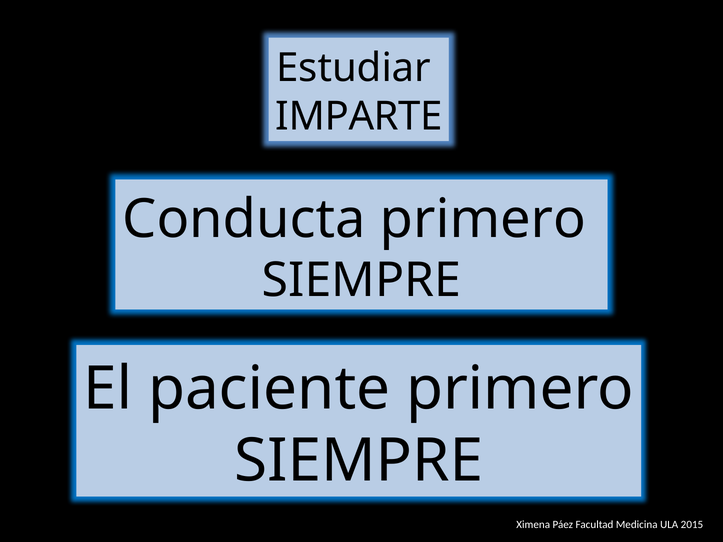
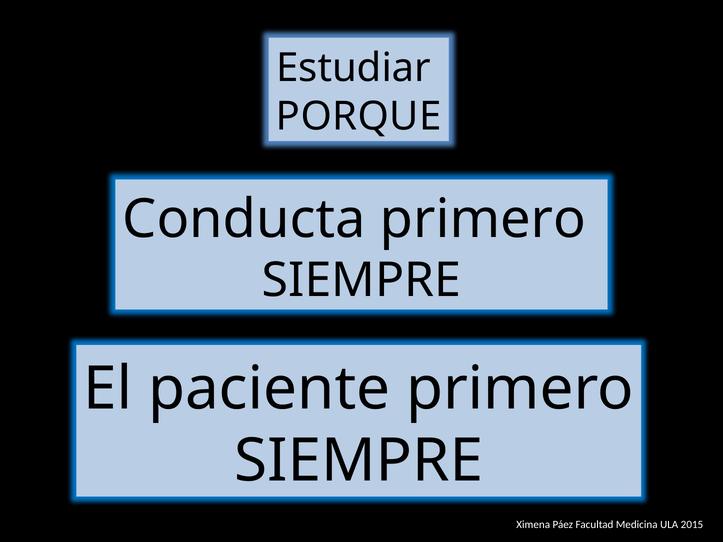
IMPARTE: IMPARTE -> PORQUE
